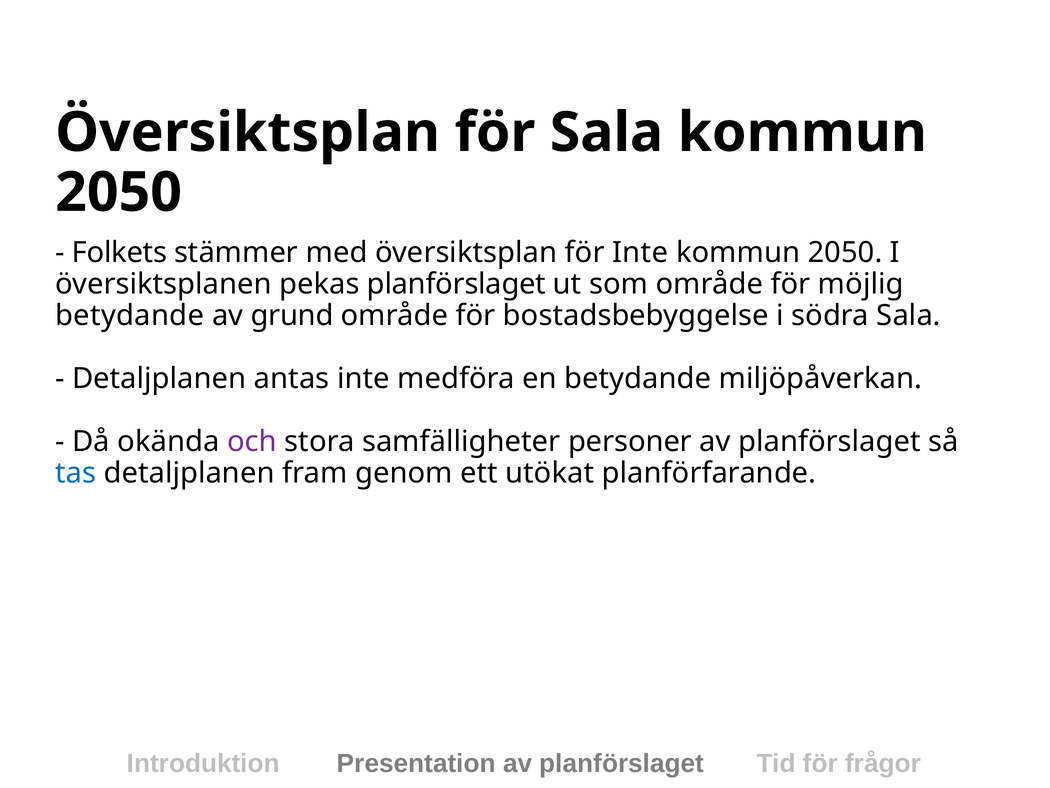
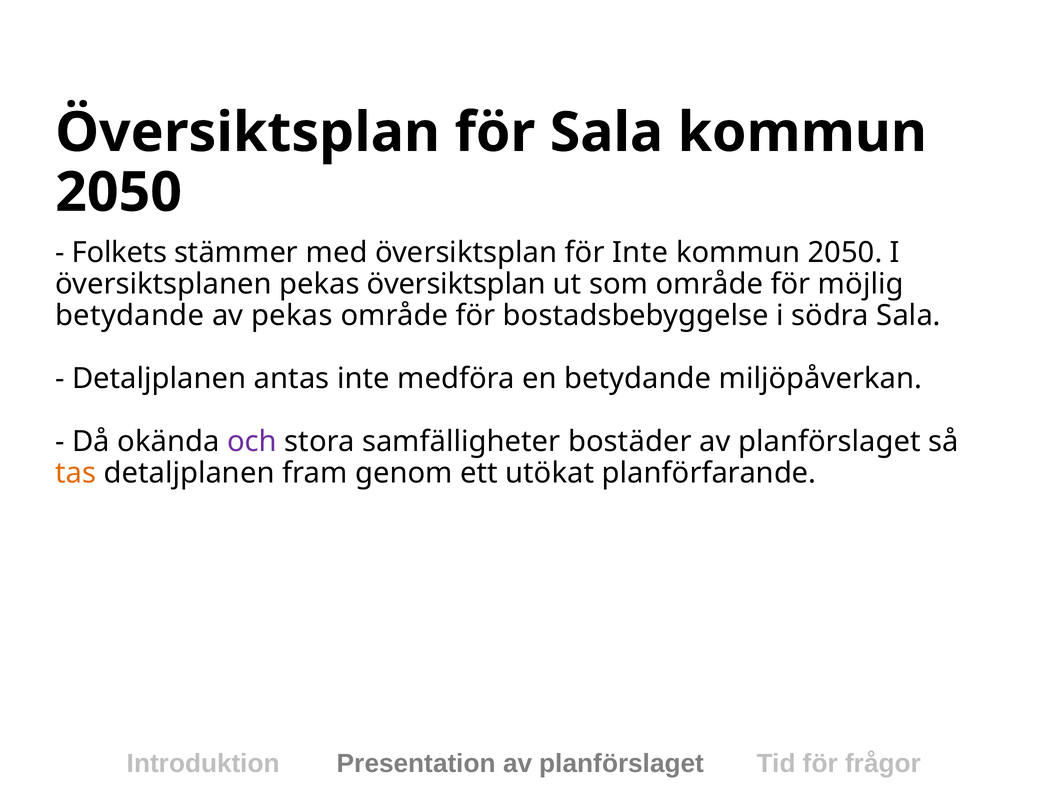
pekas planförslaget: planförslaget -> översiktsplan
av grund: grund -> pekas
personer: personer -> bostäder
tas colour: blue -> orange
